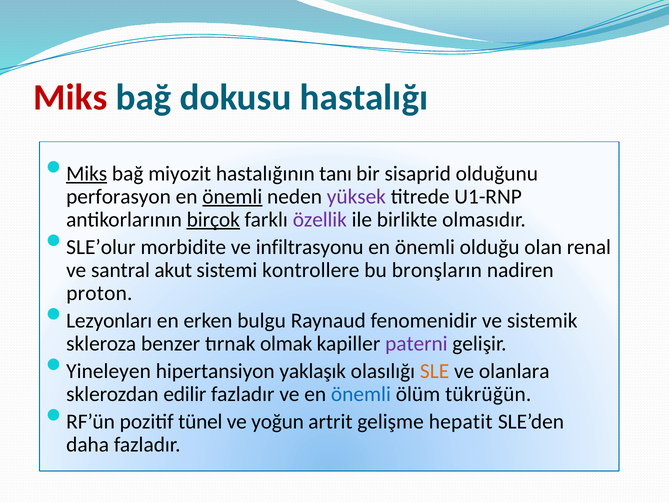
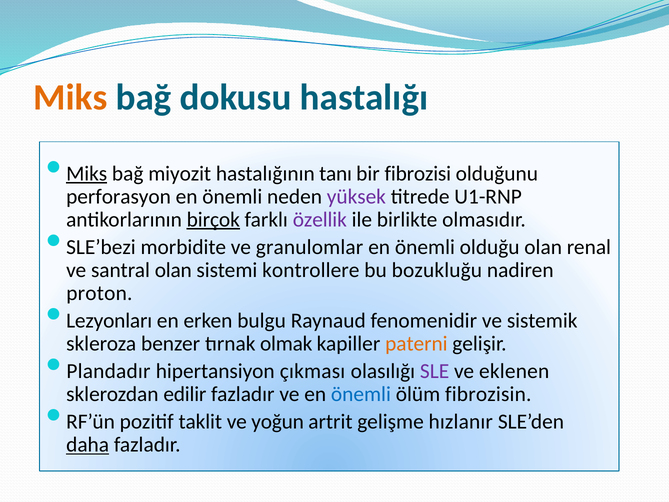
Miks at (70, 98) colour: red -> orange
sisaprid: sisaprid -> fibrozisi
önemli at (232, 196) underline: present -> none
SLE’olur: SLE’olur -> SLE’bezi
infiltrasyonu: infiltrasyonu -> granulomlar
santral akut: akut -> olan
bronşların: bronşların -> bozukluğu
paterni colour: purple -> orange
Yineleyen: Yineleyen -> Plandadır
yaklaşık: yaklaşık -> çıkması
SLE colour: orange -> purple
olanlara: olanlara -> eklenen
tükrüğün: tükrüğün -> fibrozisin
tünel: tünel -> taklit
hepatit: hepatit -> hızlanır
daha underline: none -> present
